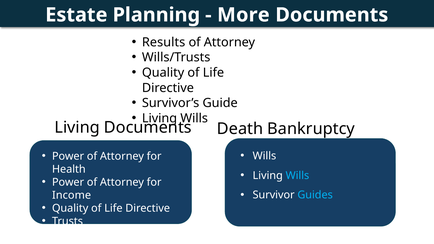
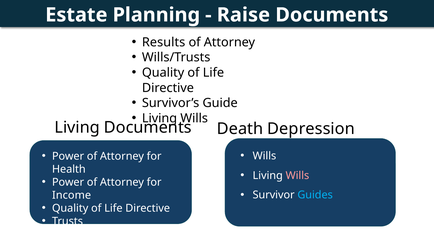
More: More -> Raise
Bankruptcy: Bankruptcy -> Depression
Wills at (297, 176) colour: light blue -> pink
